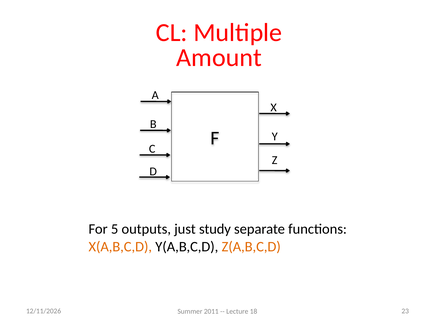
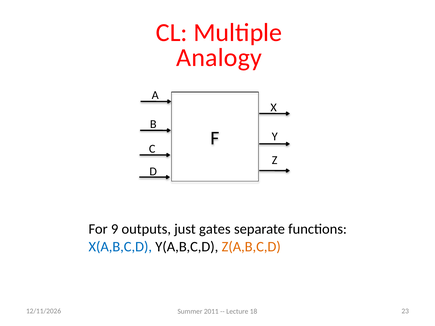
Amount: Amount -> Analogy
5: 5 -> 9
study: study -> gates
X(A,B,C,D colour: orange -> blue
